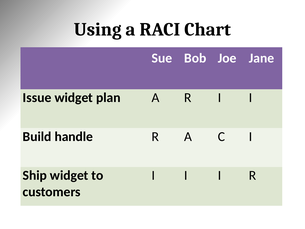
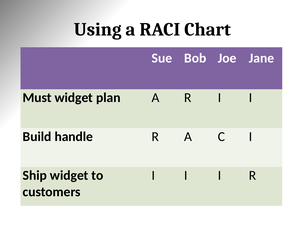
Issue: Issue -> Must
